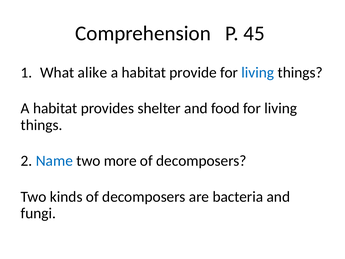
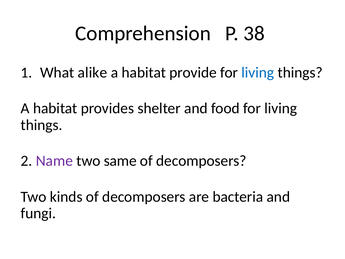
45: 45 -> 38
Name colour: blue -> purple
more: more -> same
